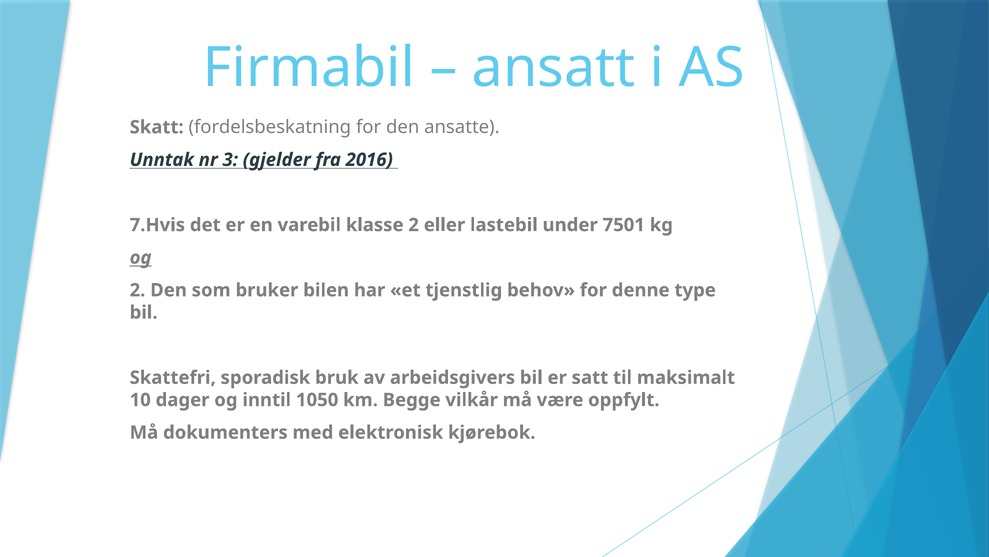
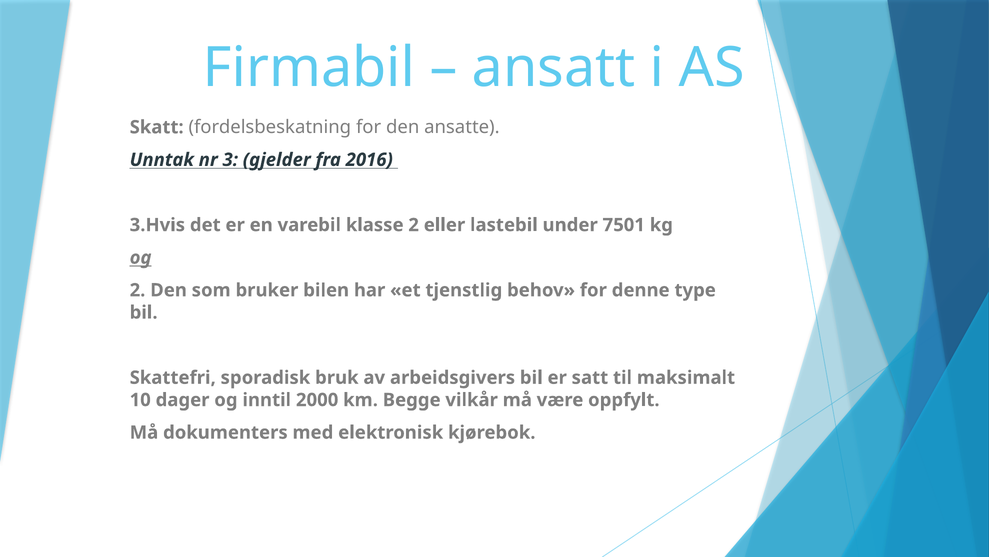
7.Hvis: 7.Hvis -> 3.Hvis
1050: 1050 -> 2000
